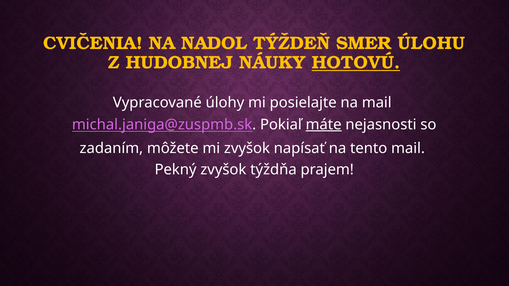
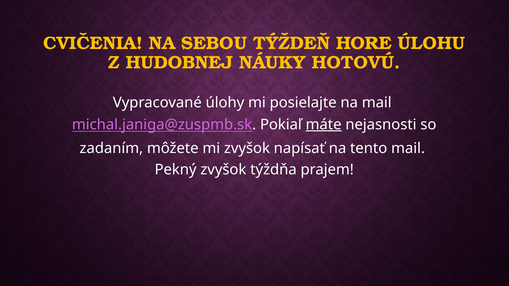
NADOL: NADOL -> SEBOU
SMER: SMER -> HORE
HOTOVÚ underline: present -> none
